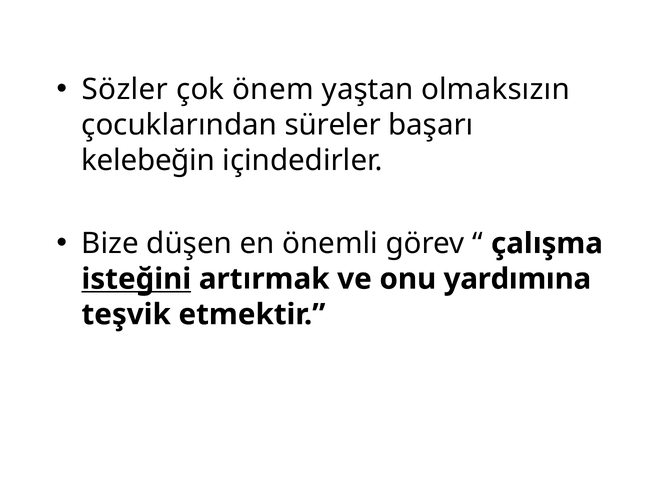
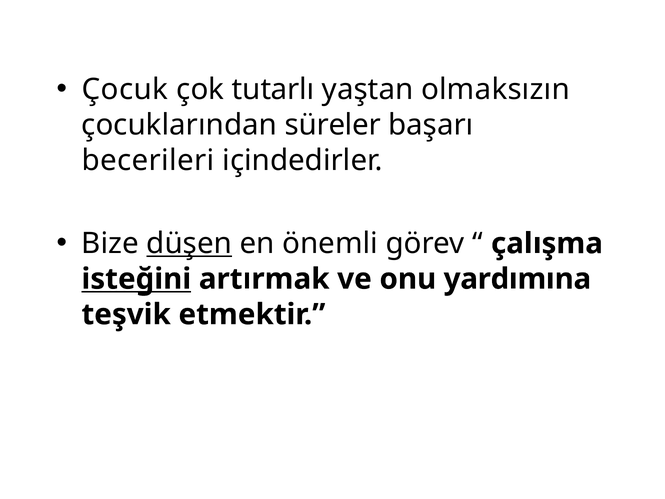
Sözler: Sözler -> Çocuk
önem: önem -> tutarlı
kelebeğin: kelebeğin -> becerileri
düşen underline: none -> present
